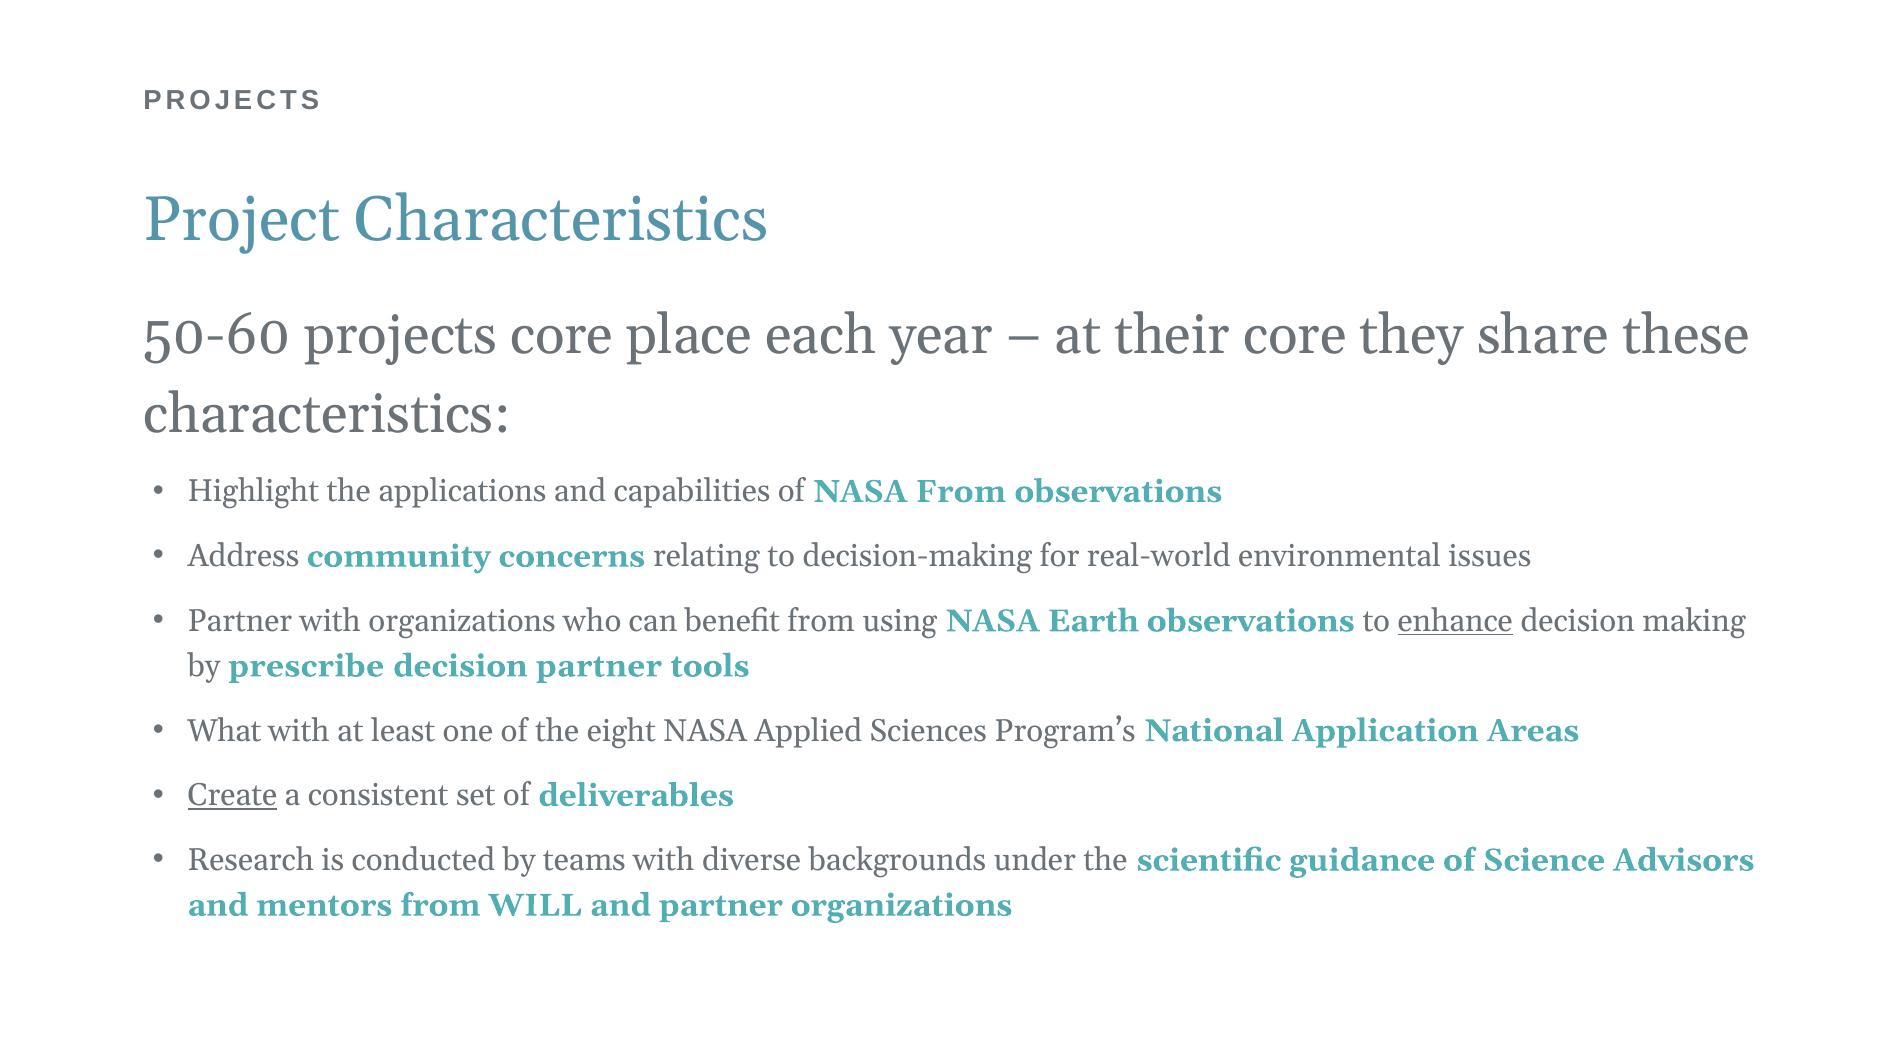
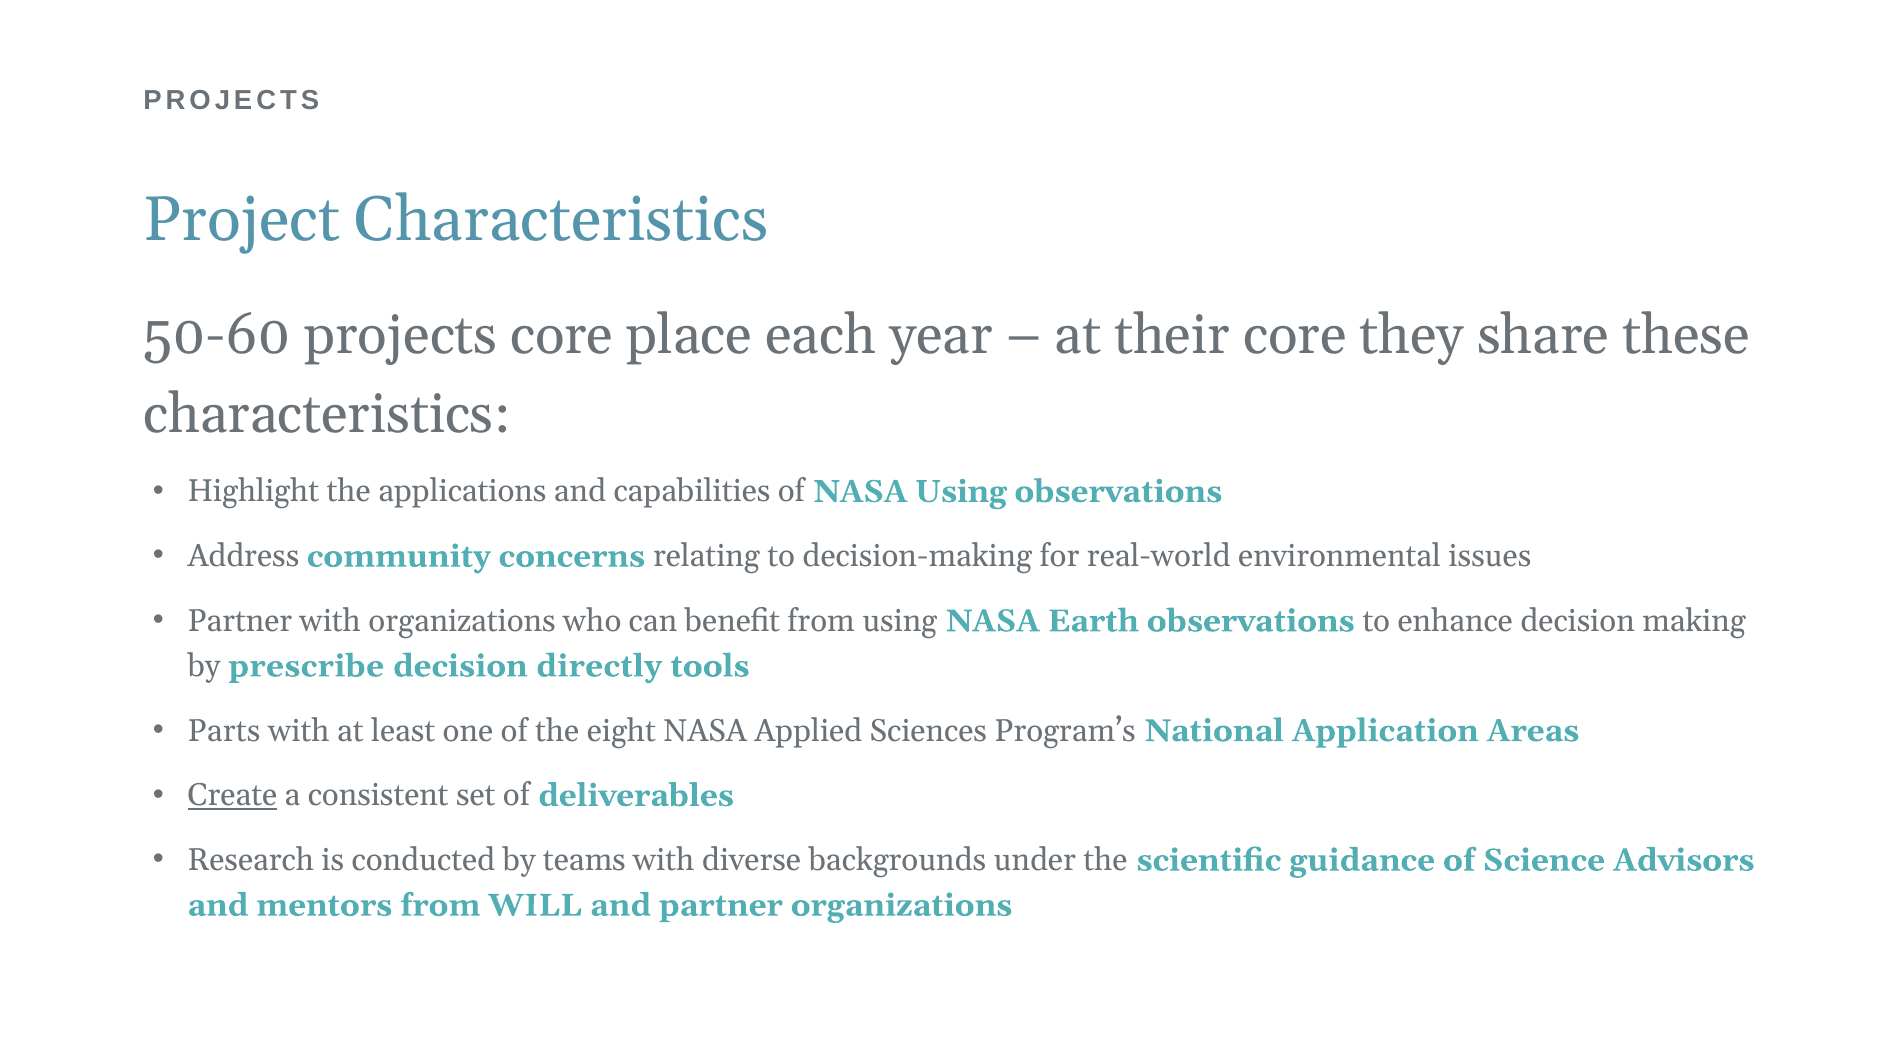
NASA From: From -> Using
enhance underline: present -> none
decision partner: partner -> directly
What: What -> Parts
